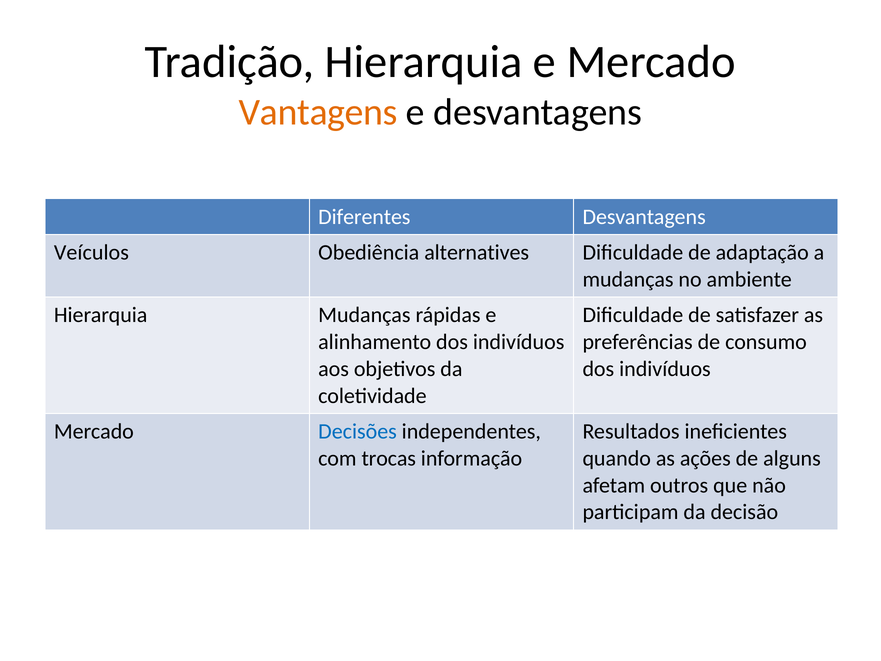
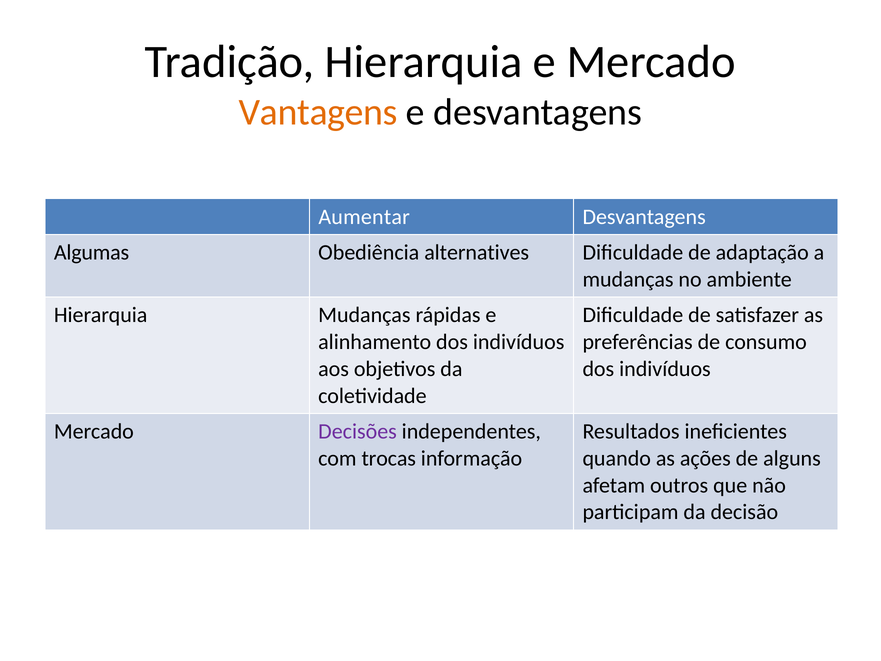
Diferentes: Diferentes -> Aumentar
Veículos: Veículos -> Algumas
Decisões colour: blue -> purple
